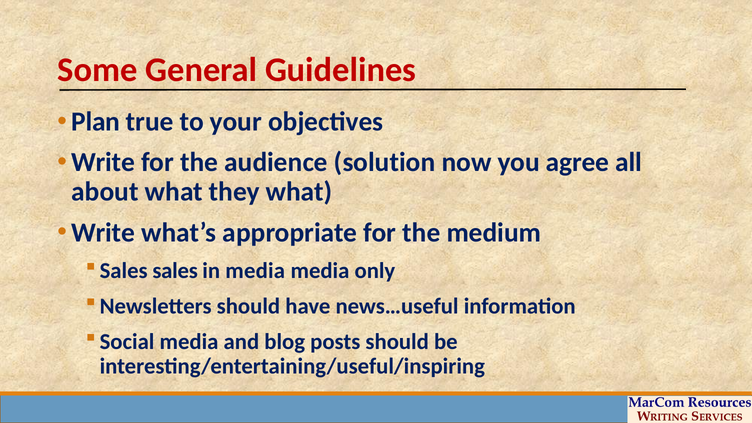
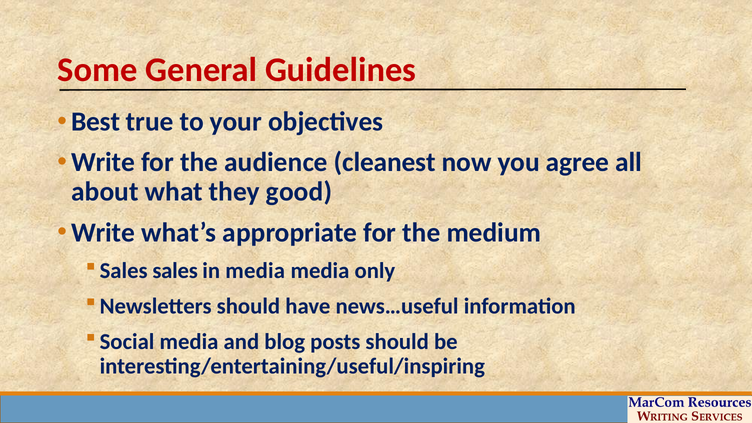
Plan: Plan -> Best
solution: solution -> cleanest
they what: what -> good
